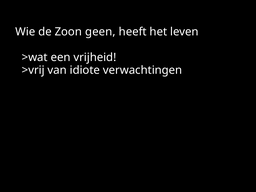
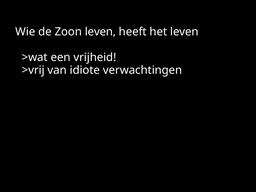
Zoon geen: geen -> leven
